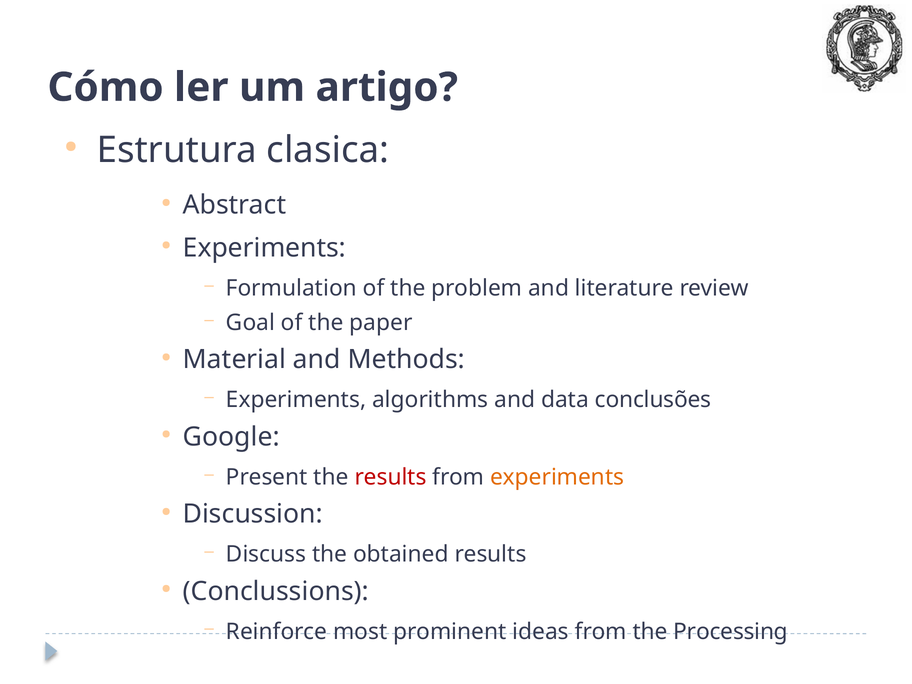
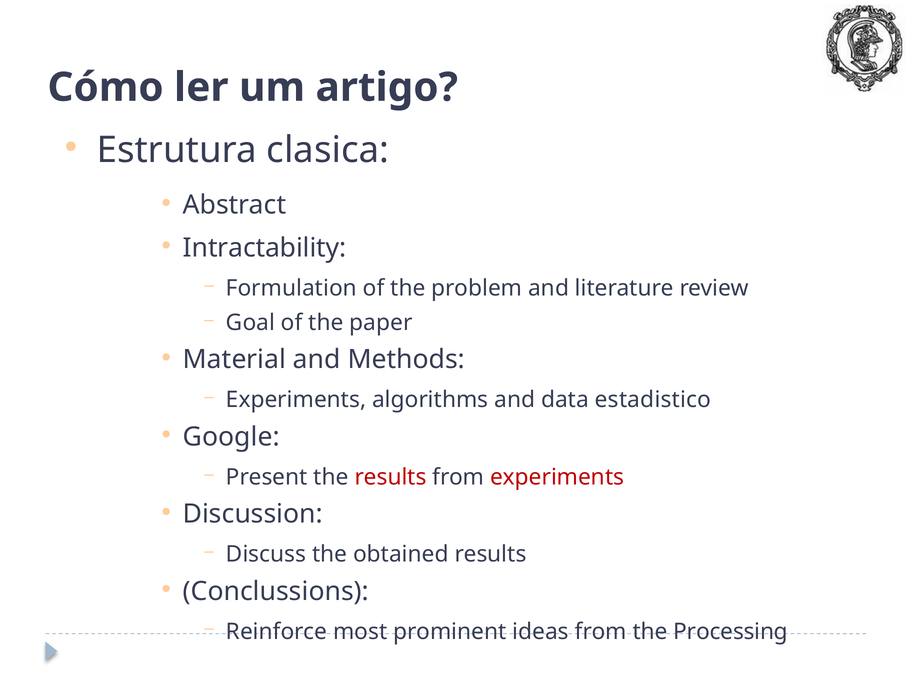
Experiments at (264, 248): Experiments -> Intractability
conclusões: conclusões -> estadistico
experiments at (557, 477) colour: orange -> red
